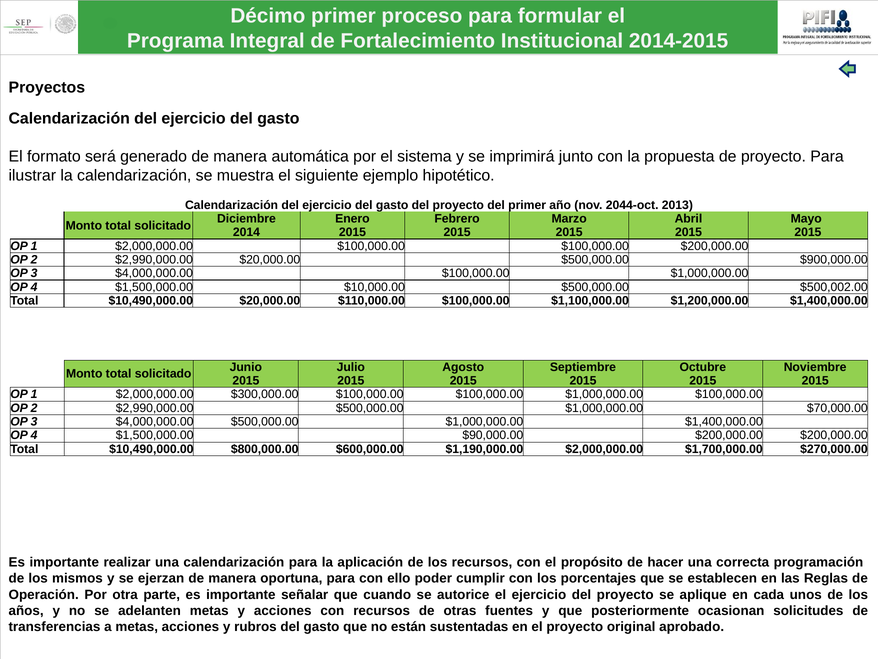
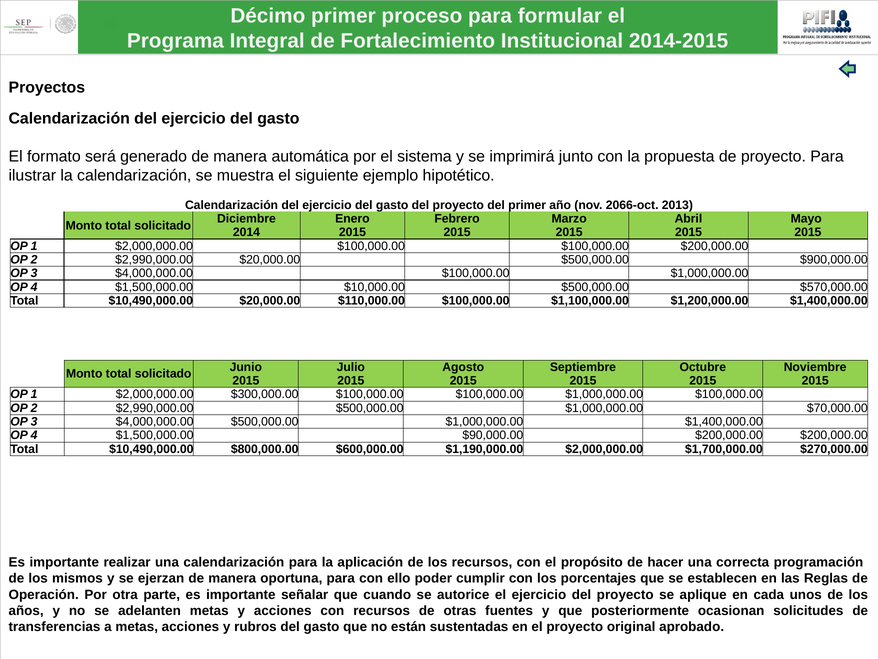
2044-oct: 2044-oct -> 2066-oct
$500,002.00: $500,002.00 -> $570,000.00
